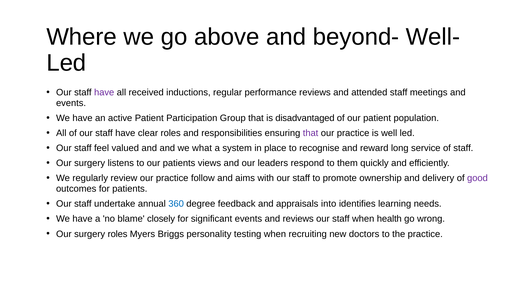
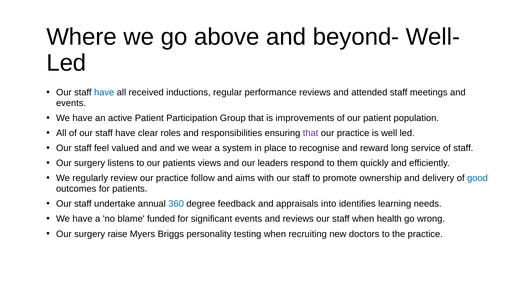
have at (104, 93) colour: purple -> blue
disadvantaged: disadvantaged -> improvements
what: what -> wear
good colour: purple -> blue
closely: closely -> funded
surgery roles: roles -> raise
